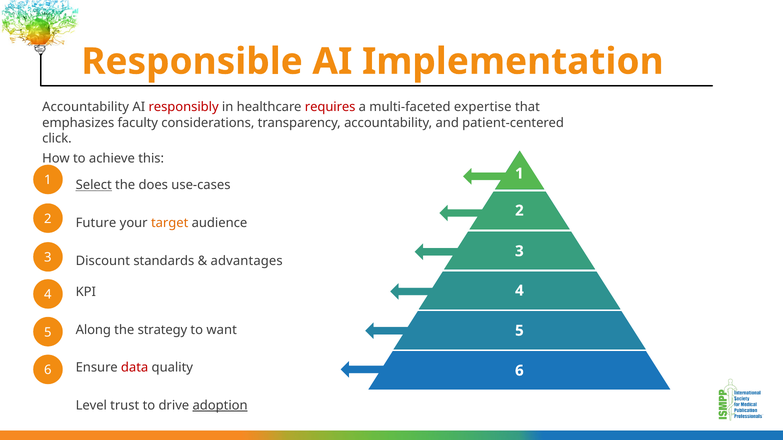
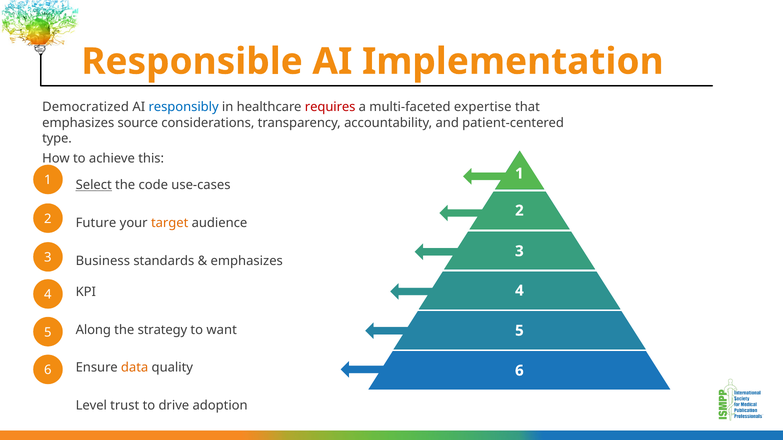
Accountability at (86, 107): Accountability -> Democratized
responsibly colour: red -> blue
faculty: faculty -> source
click: click -> type
does: does -> code
Discount: Discount -> Business
advantages at (247, 261): advantages -> emphasizes
data colour: red -> orange
adoption underline: present -> none
